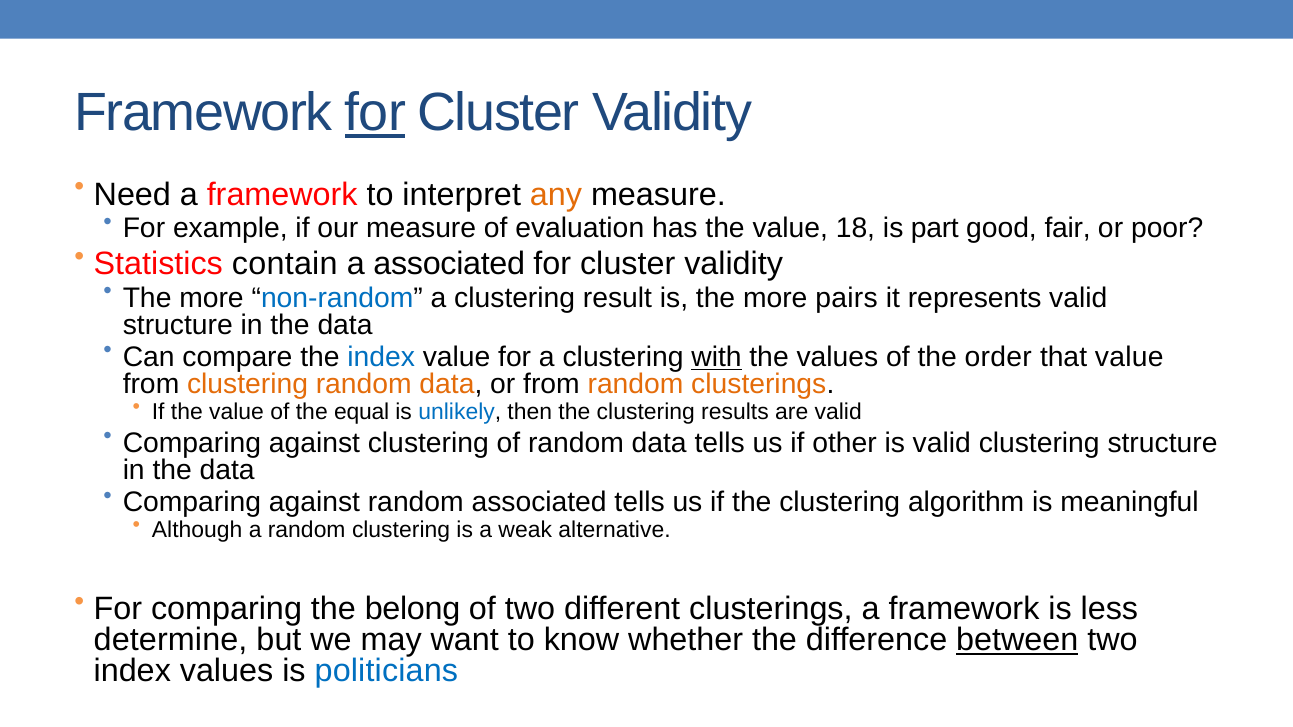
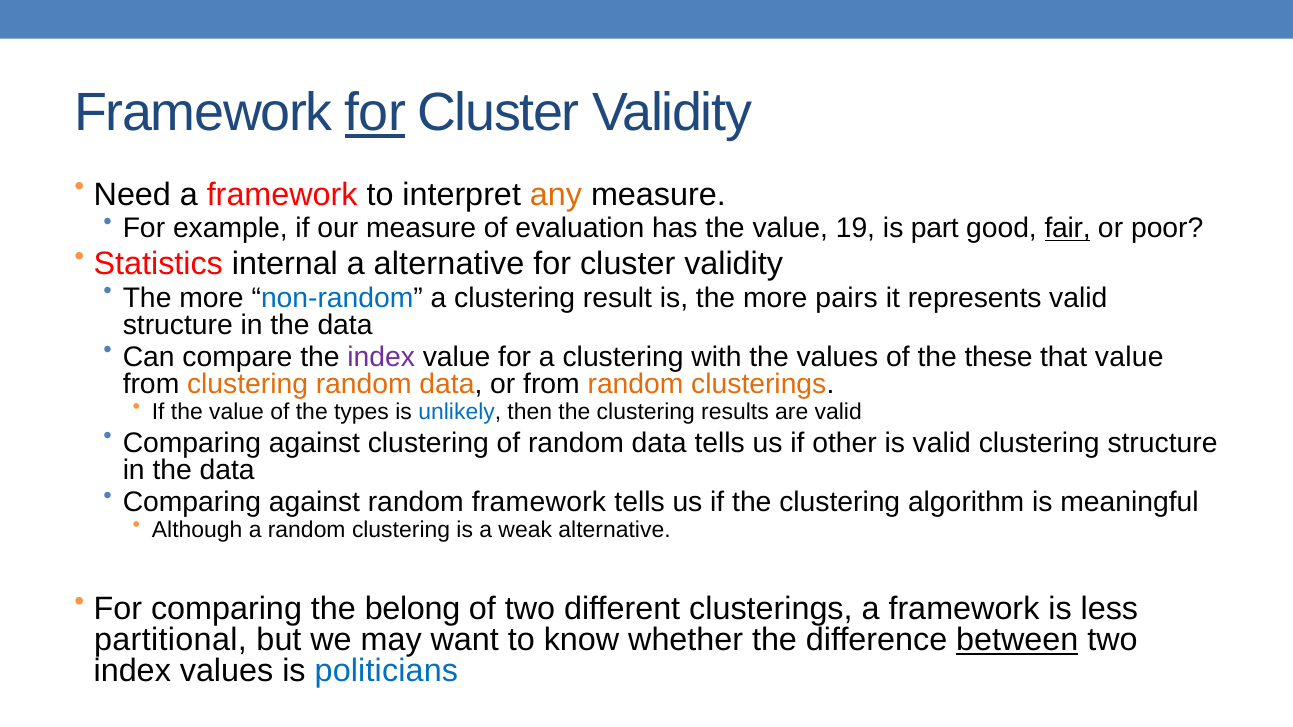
18: 18 -> 19
fair underline: none -> present
contain: contain -> internal
a associated: associated -> alternative
index at (381, 357) colour: blue -> purple
with underline: present -> none
order: order -> these
equal: equal -> types
random associated: associated -> framework
determine: determine -> partitional
